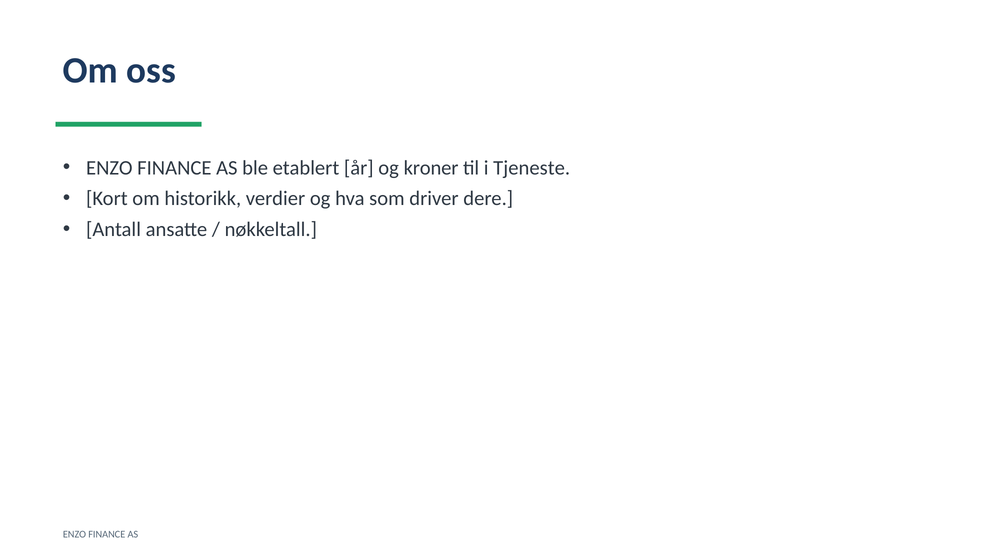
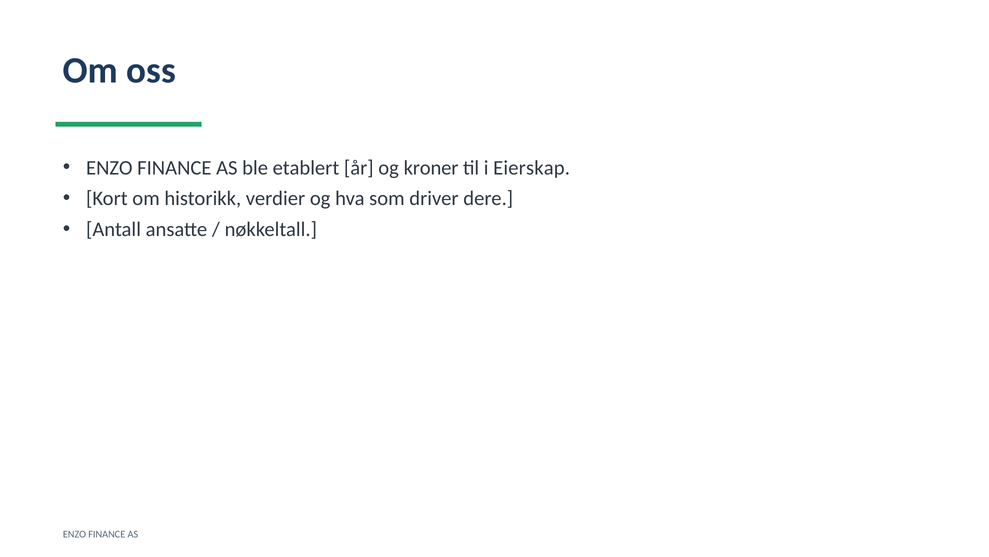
Tjeneste: Tjeneste -> Eierskap
